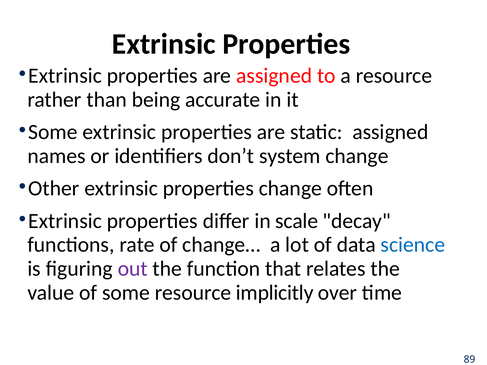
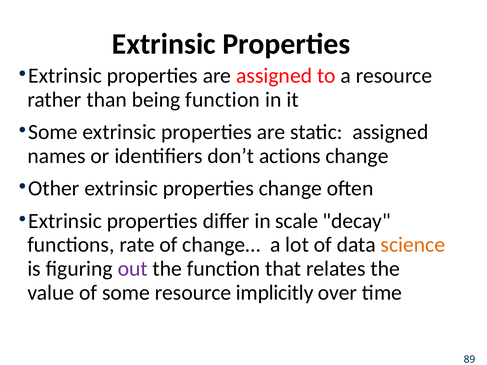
being accurate: accurate -> function
system: system -> actions
science colour: blue -> orange
